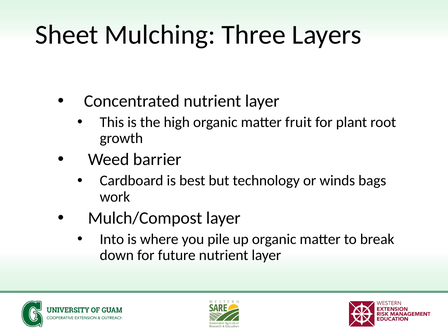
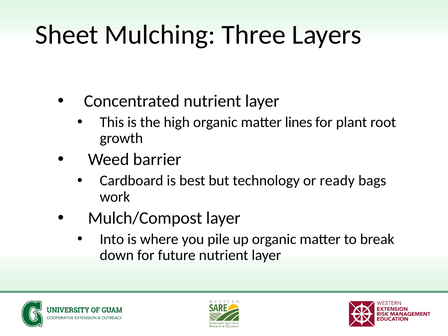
fruit: fruit -> lines
winds: winds -> ready
